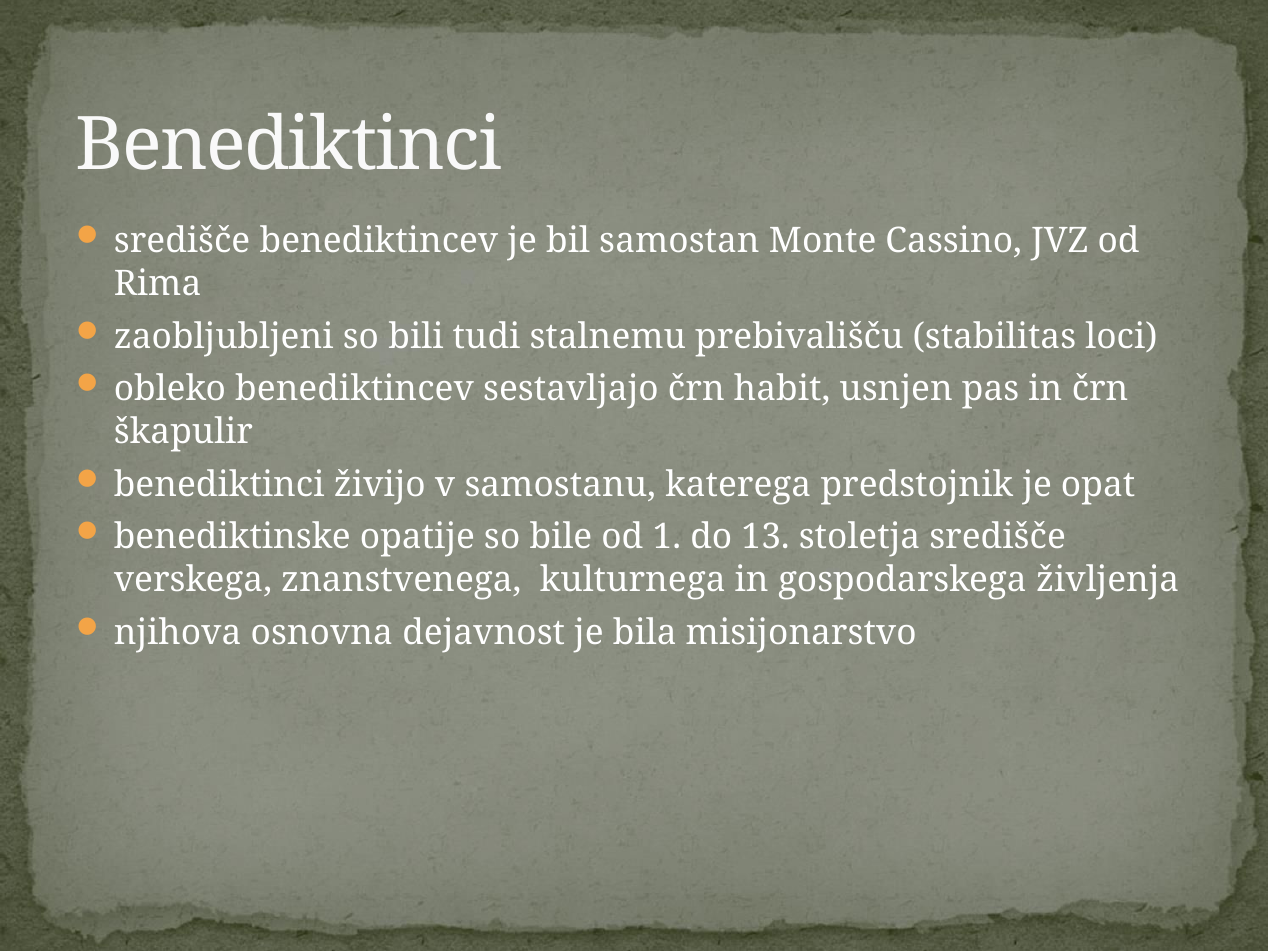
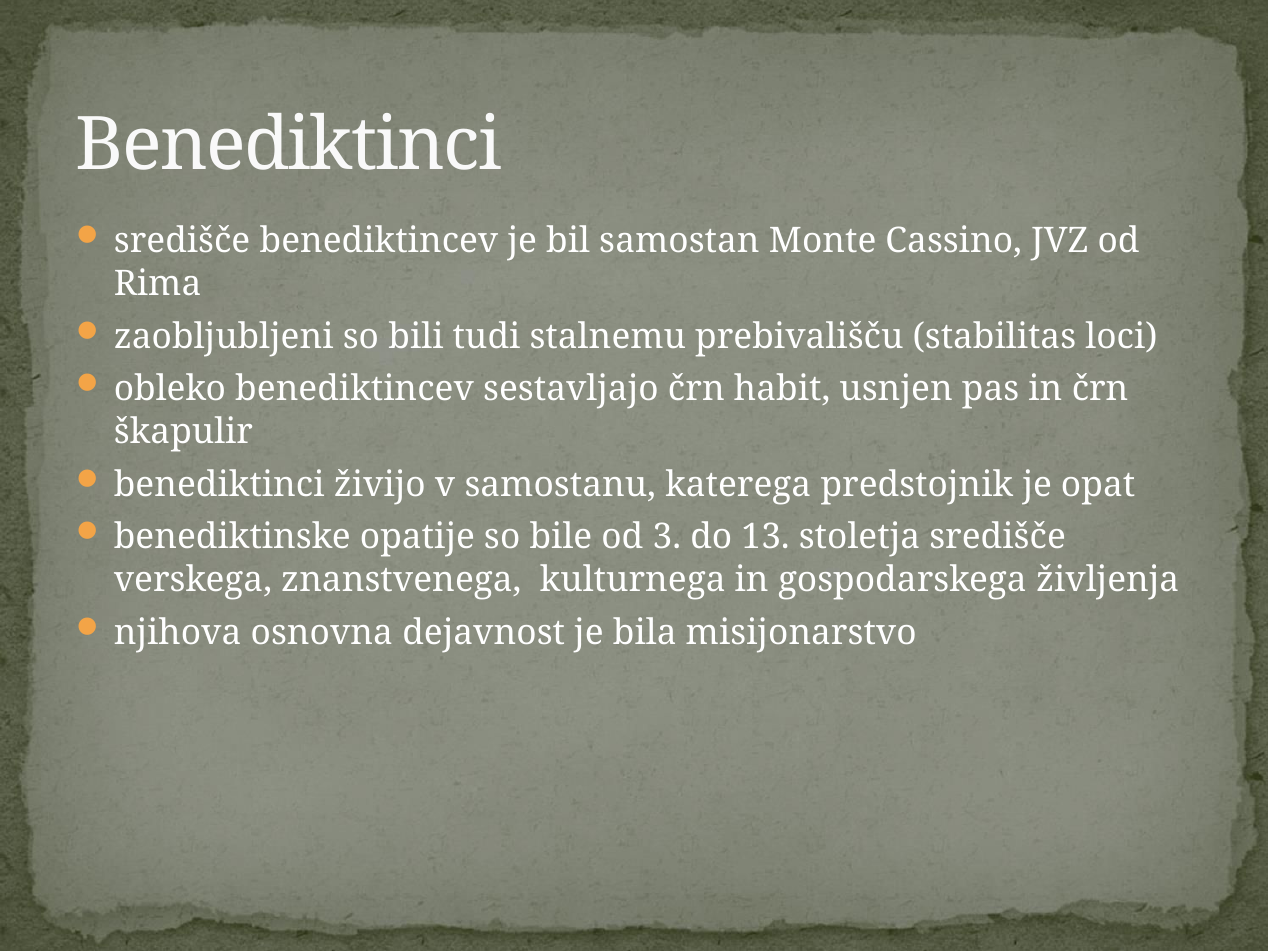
1: 1 -> 3
